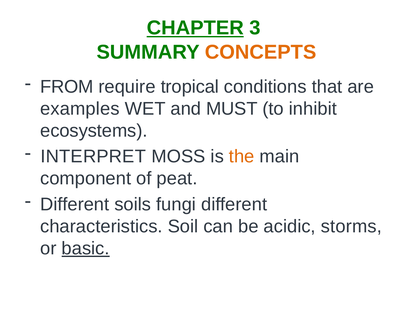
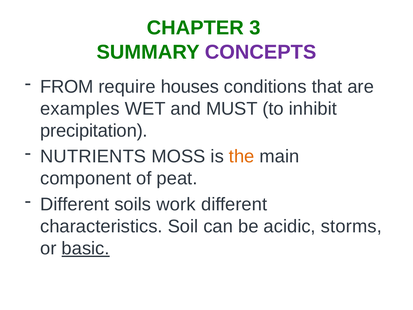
CHAPTER underline: present -> none
CONCEPTS colour: orange -> purple
tropical: tropical -> houses
ecosystems: ecosystems -> precipitation
INTERPRET: INTERPRET -> NUTRIENTS
fungi: fungi -> work
